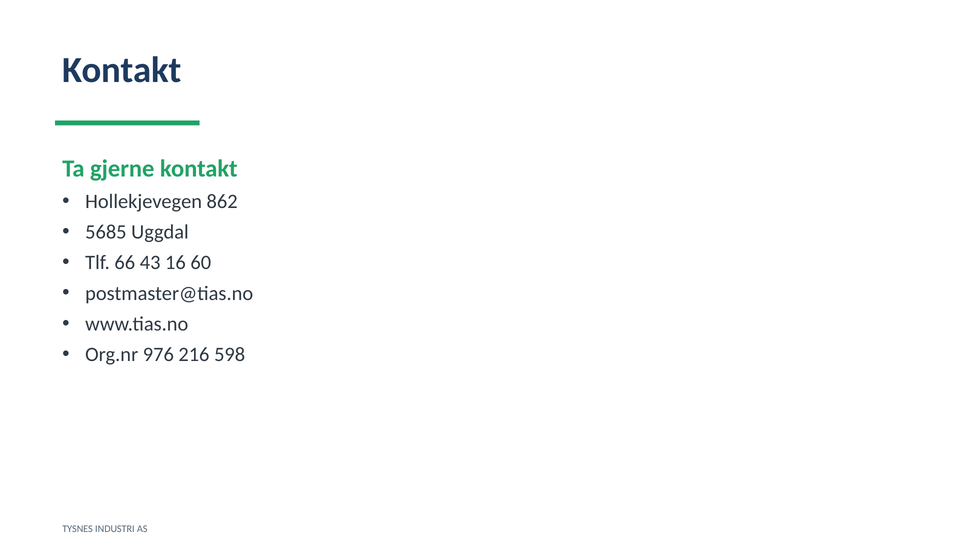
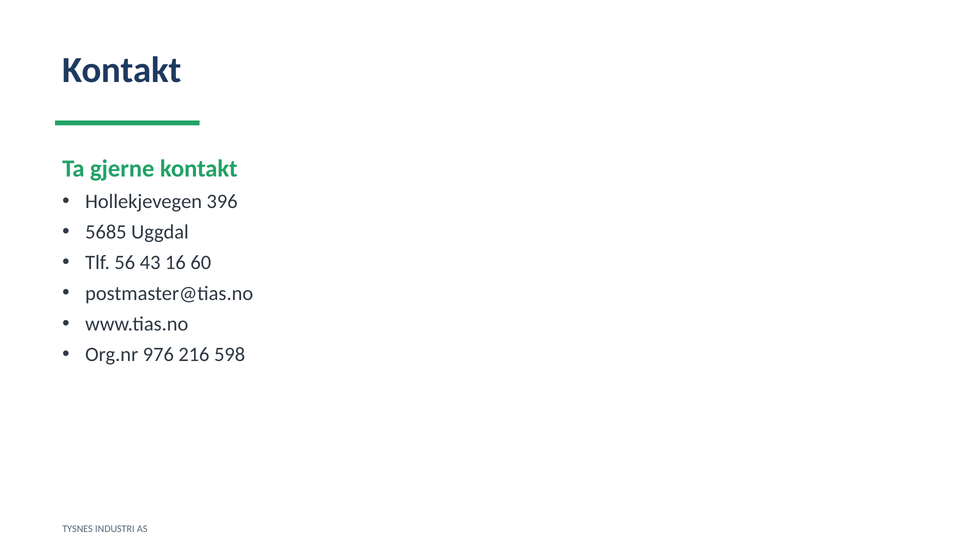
862: 862 -> 396
66: 66 -> 56
